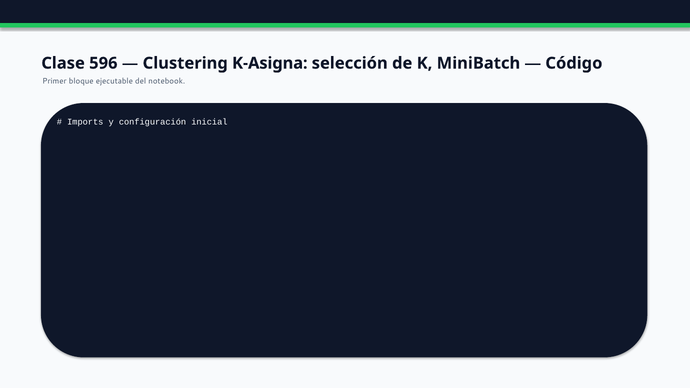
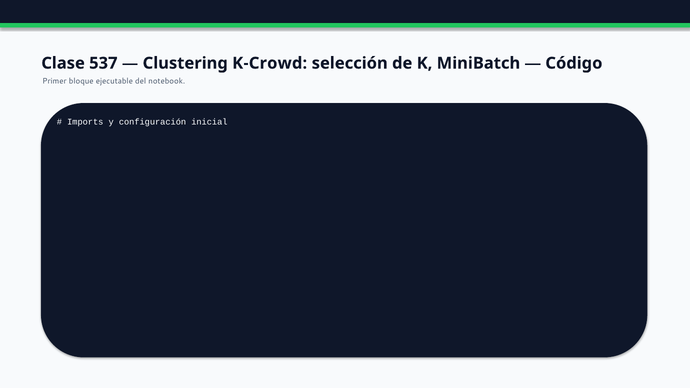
596: 596 -> 537
K-Asigna: K-Asigna -> K-Crowd
